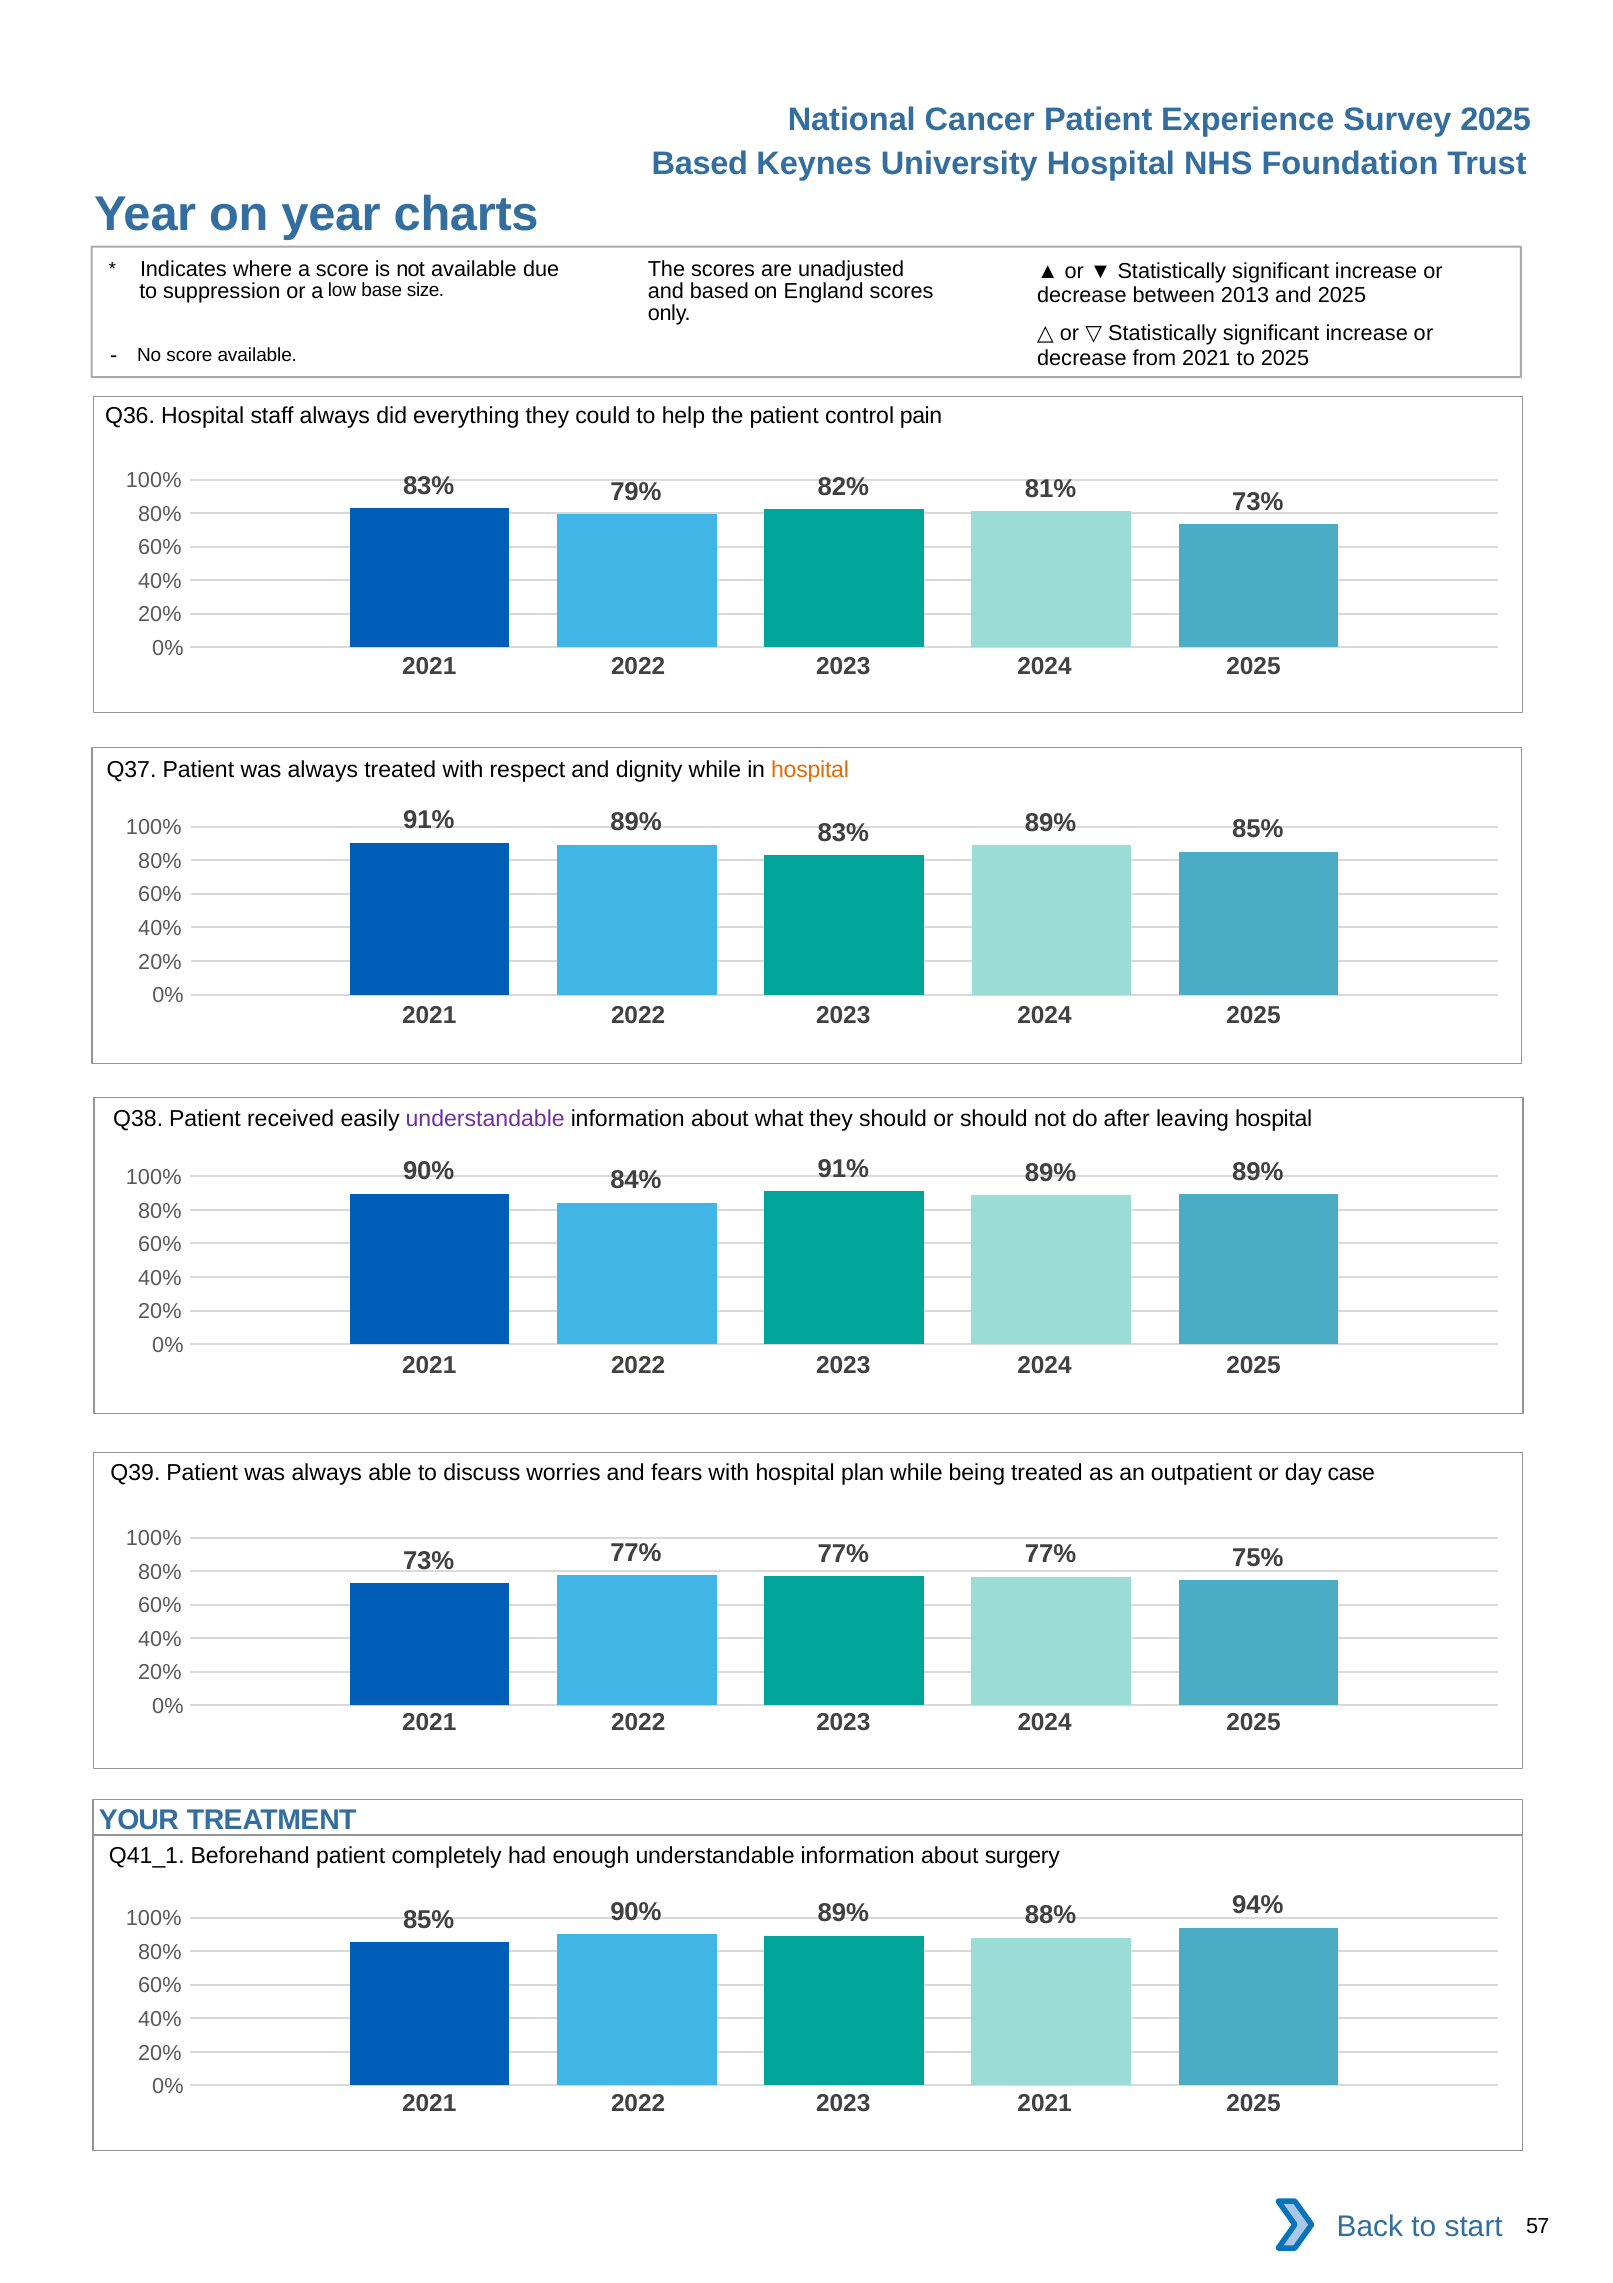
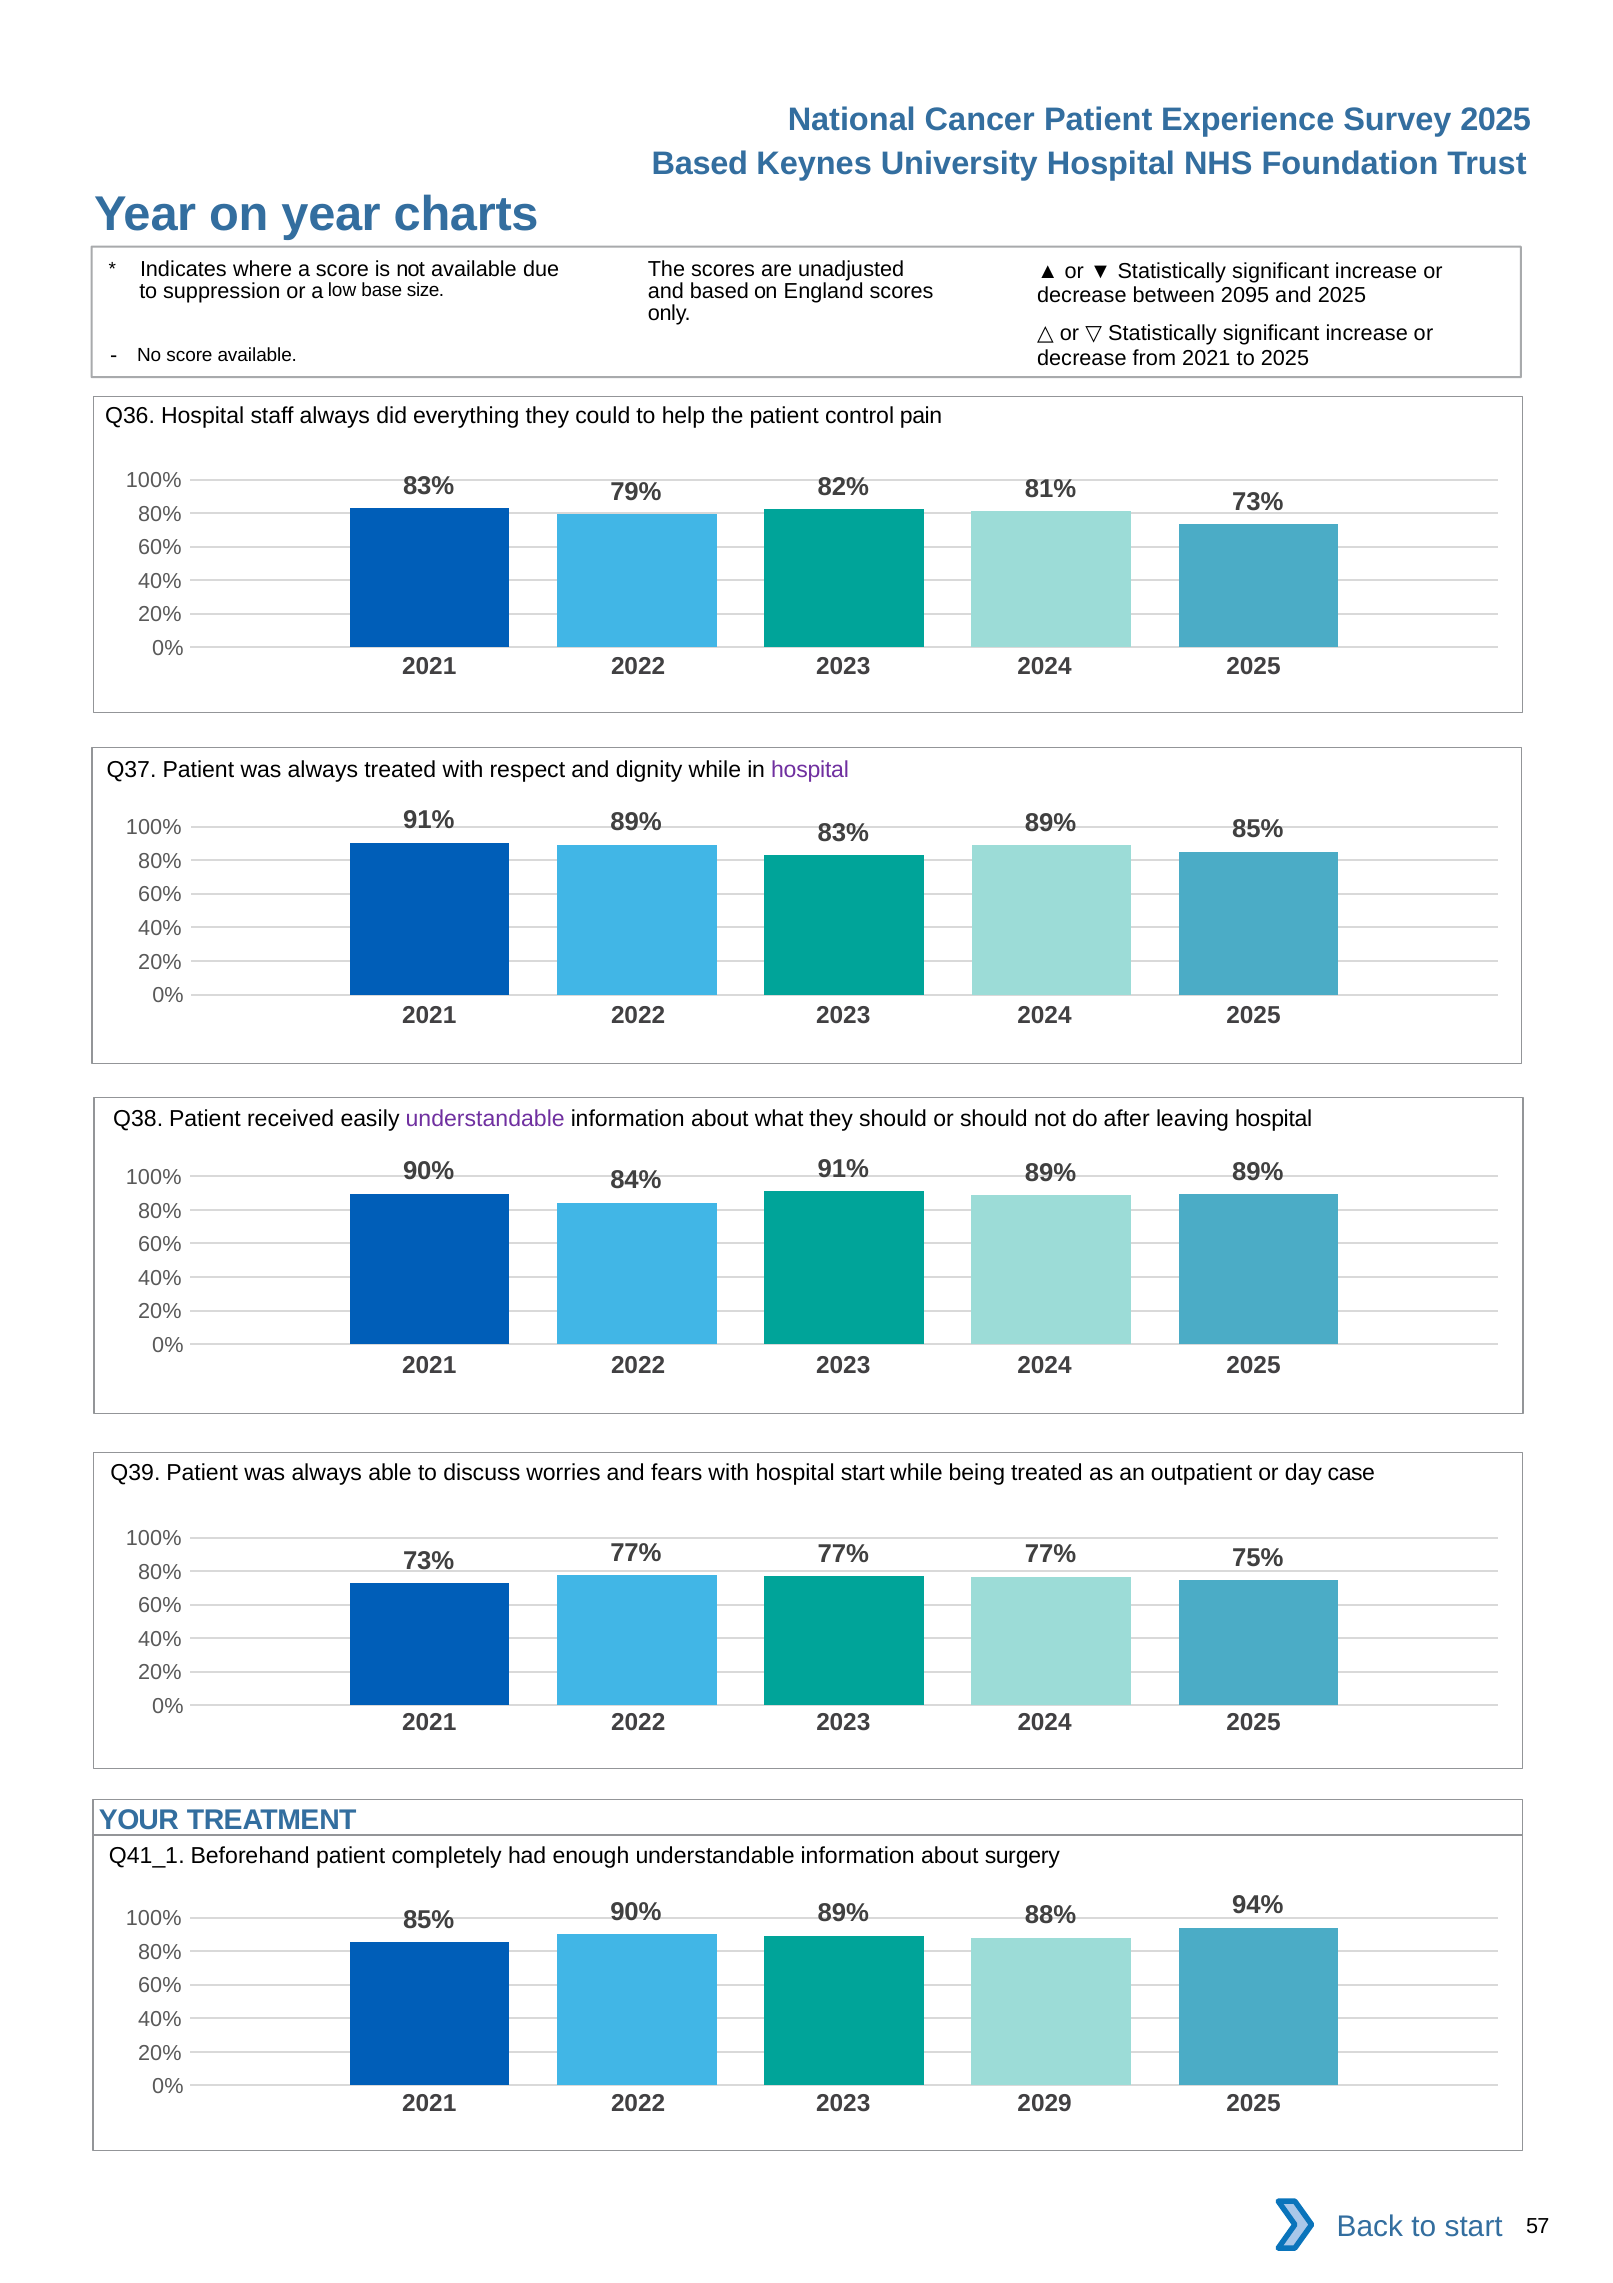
2013: 2013 -> 2095
hospital at (810, 770) colour: orange -> purple
hospital plan: plan -> start
2023 2021: 2021 -> 2029
